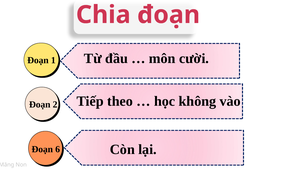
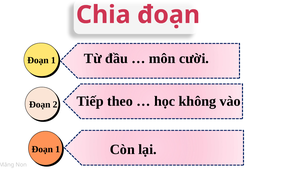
6 at (58, 149): 6 -> 1
